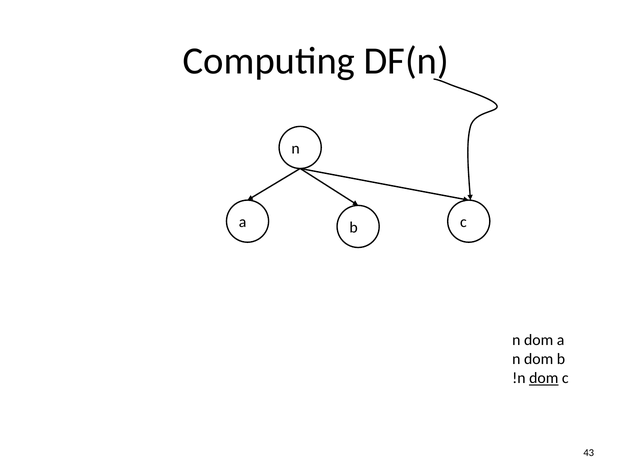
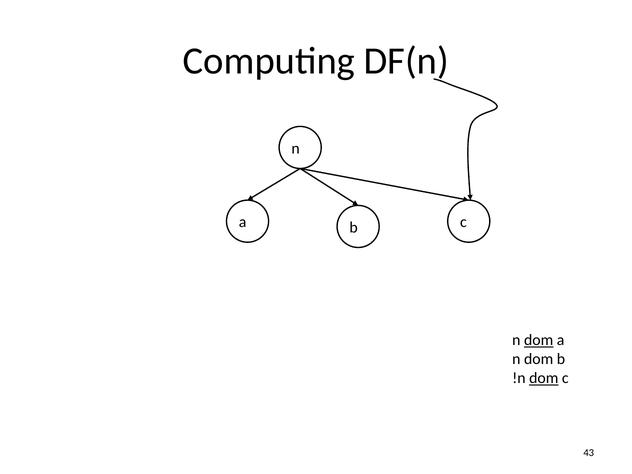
dom at (539, 340) underline: none -> present
